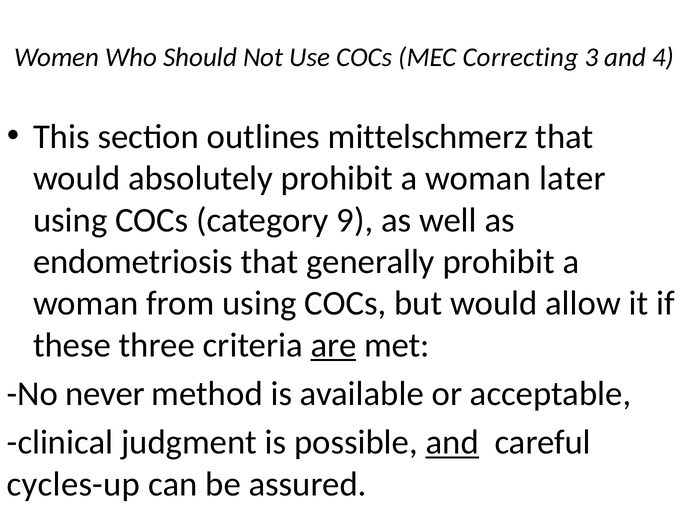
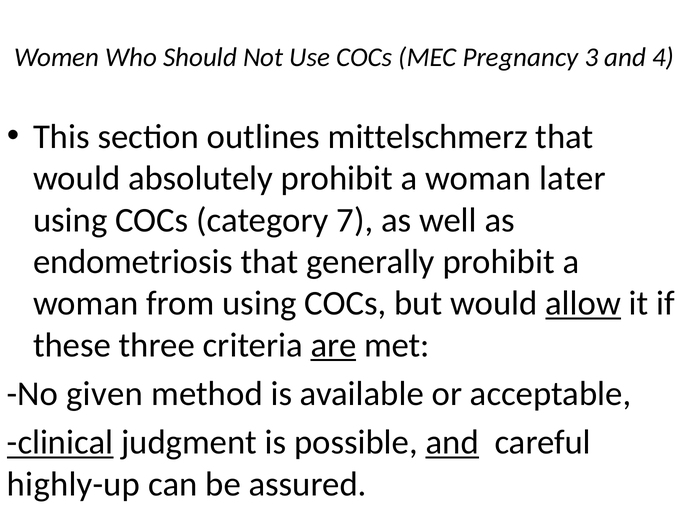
Correcting: Correcting -> Pregnancy
9: 9 -> 7
allow underline: none -> present
never: never -> given
clinical underline: none -> present
cycles-up: cycles-up -> highly-up
